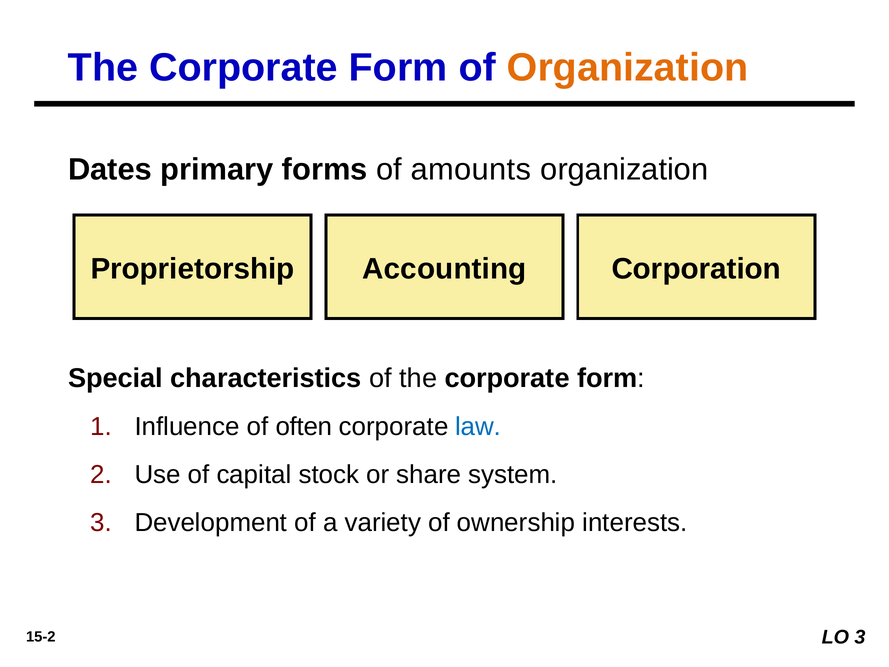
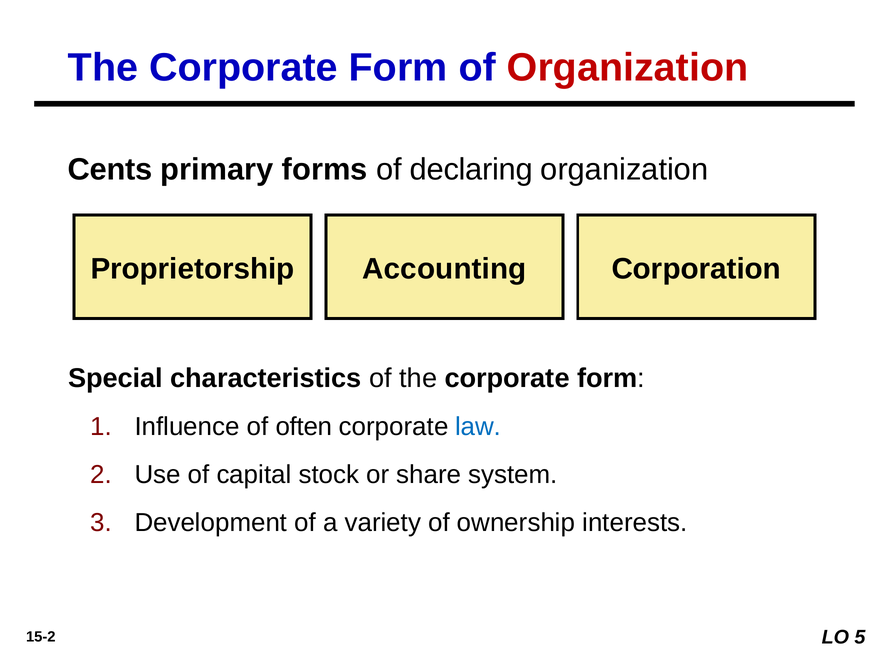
Organization at (628, 68) colour: orange -> red
Dates: Dates -> Cents
amounts: amounts -> declaring
LO 3: 3 -> 5
